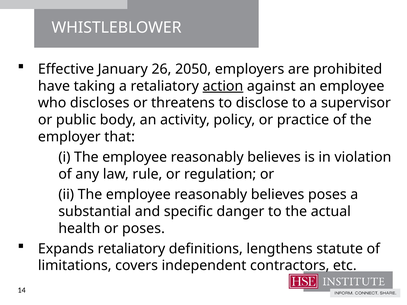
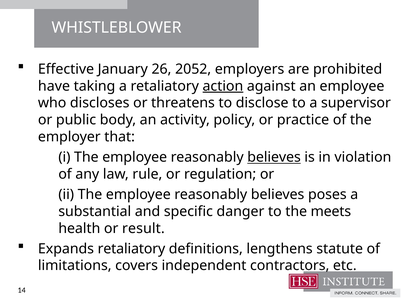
2050: 2050 -> 2052
believes at (274, 157) underline: none -> present
actual: actual -> meets
or poses: poses -> result
